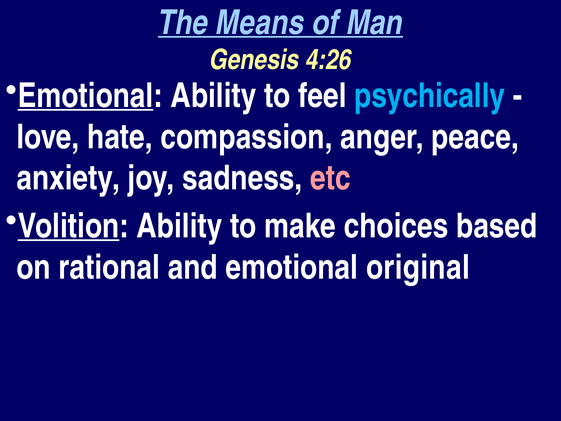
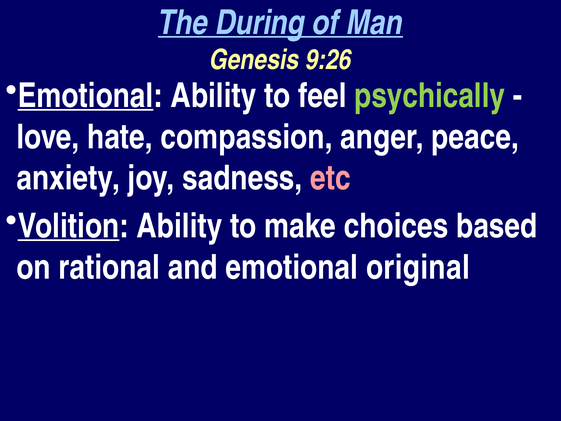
Means: Means -> During
4:26: 4:26 -> 9:26
psychically colour: light blue -> light green
